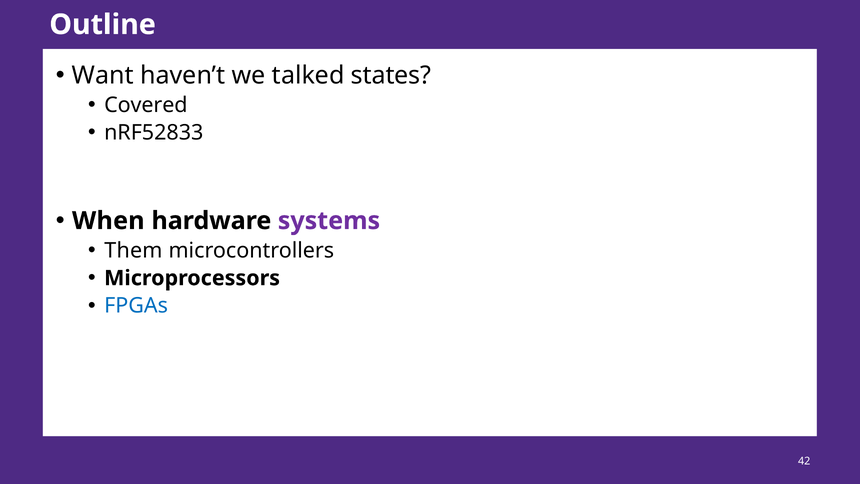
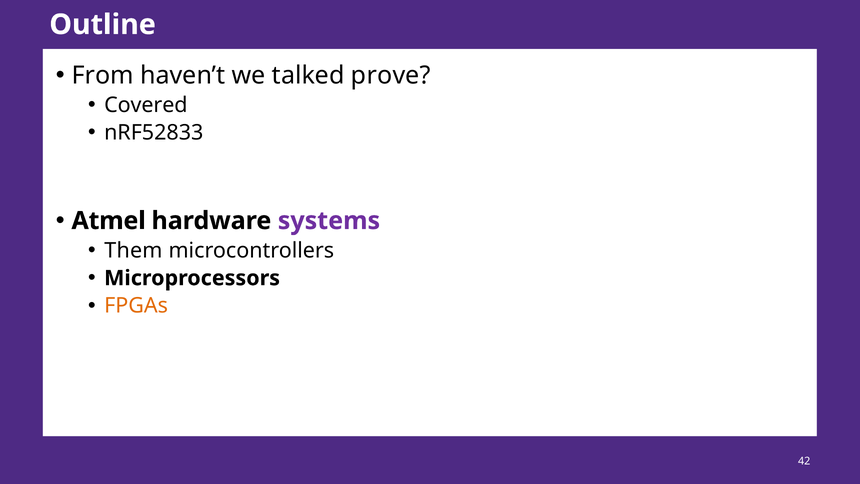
Want: Want -> From
states: states -> prove
When: When -> Atmel
FPGAs colour: blue -> orange
